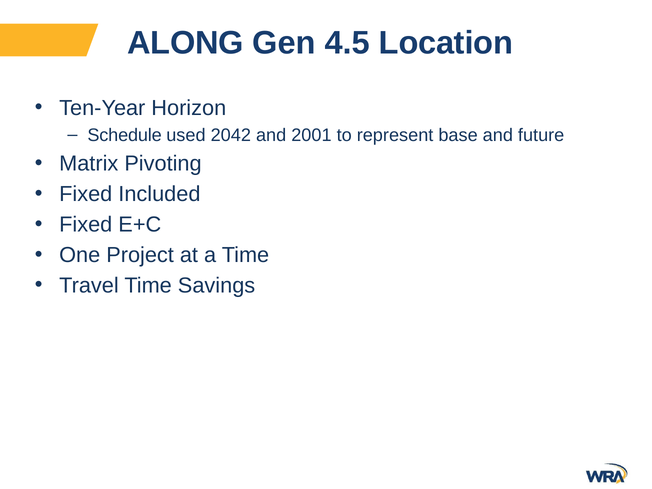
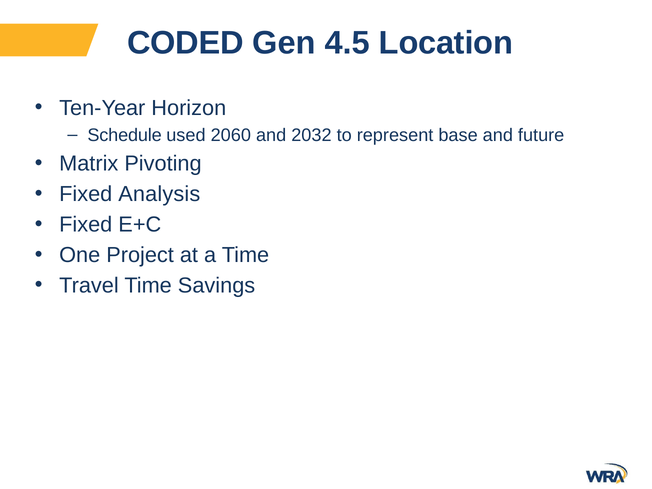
ALONG: ALONG -> CODED
2042: 2042 -> 2060
2001: 2001 -> 2032
Included: Included -> Analysis
